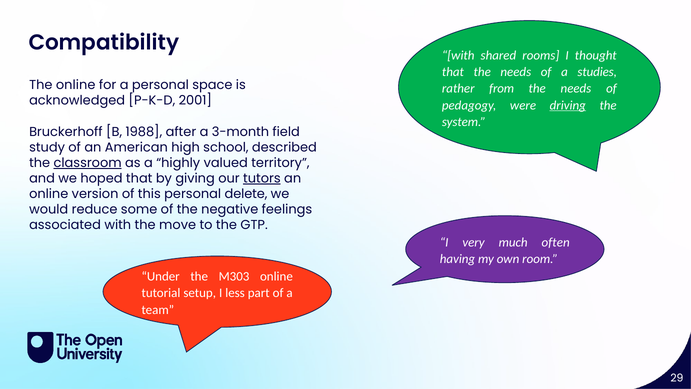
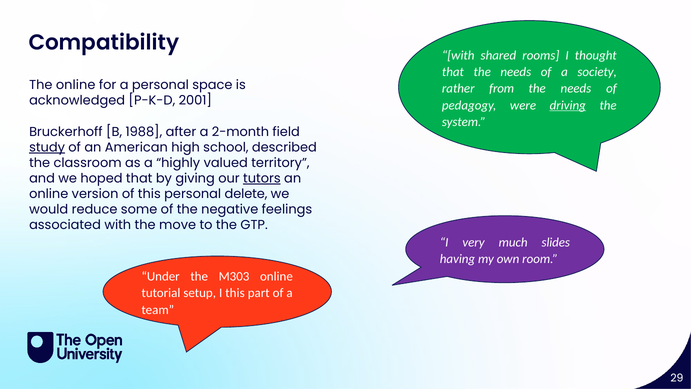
studies: studies -> society
3-month: 3-month -> 2-month
study underline: none -> present
classroom underline: present -> none
often: often -> slides
I less: less -> this
